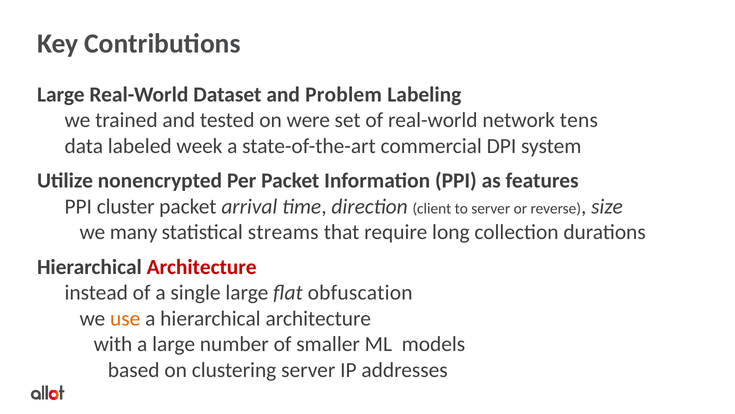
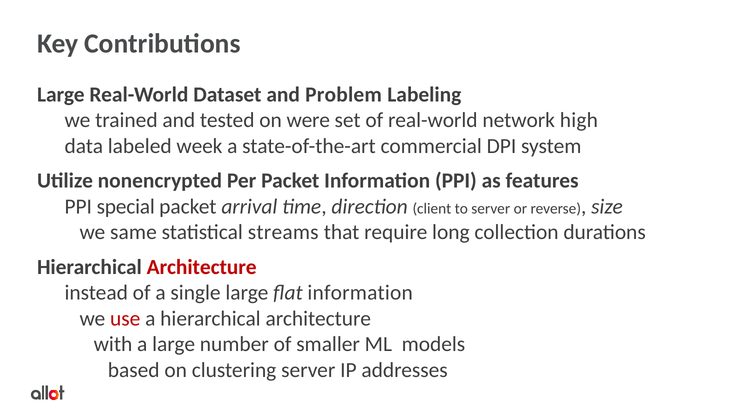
tens: tens -> high
cluster: cluster -> special
many: many -> same
flat obfuscation: obfuscation -> information
use colour: orange -> red
